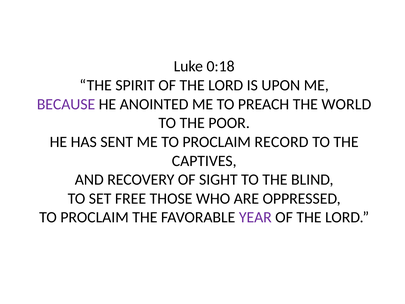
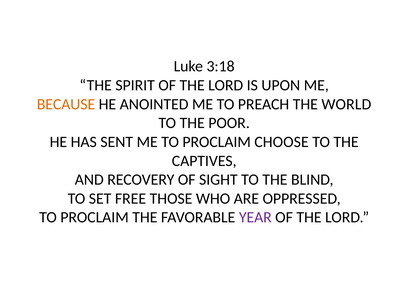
0:18: 0:18 -> 3:18
BECAUSE colour: purple -> orange
RECORD: RECORD -> CHOOSE
